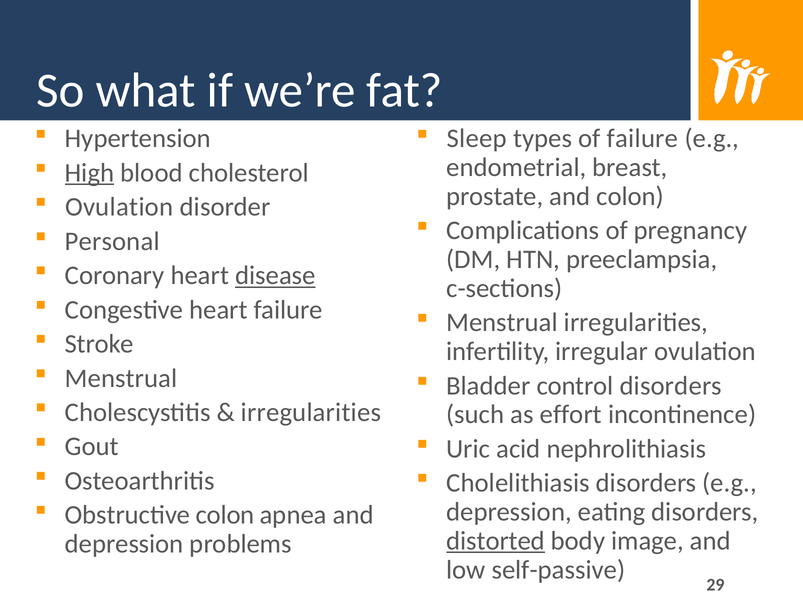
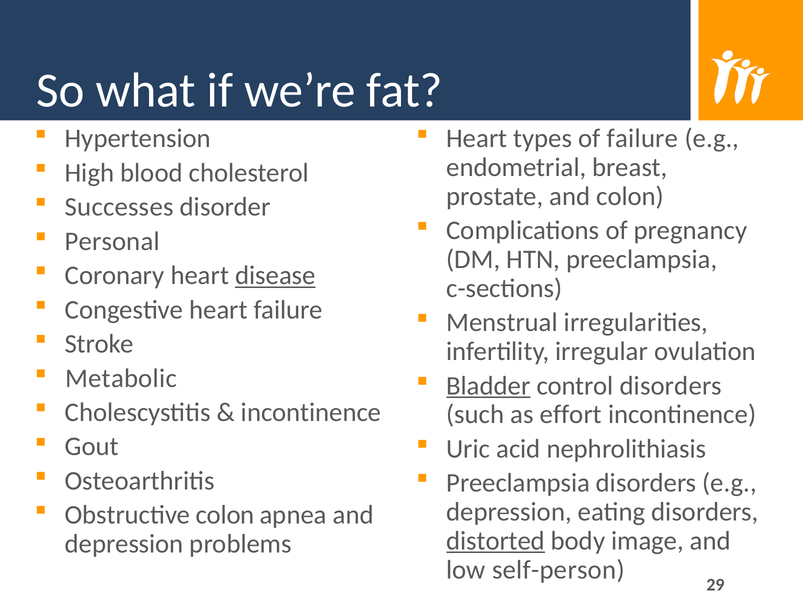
Sleep at (477, 139): Sleep -> Heart
High underline: present -> none
Ovulation at (119, 207): Ovulation -> Successes
Menstrual at (121, 378): Menstrual -> Metabolic
Bladder underline: none -> present
irregularities at (311, 413): irregularities -> incontinence
Cholelithiasis at (518, 483): Cholelithiasis -> Preeclampsia
self-passive: self-passive -> self-person
